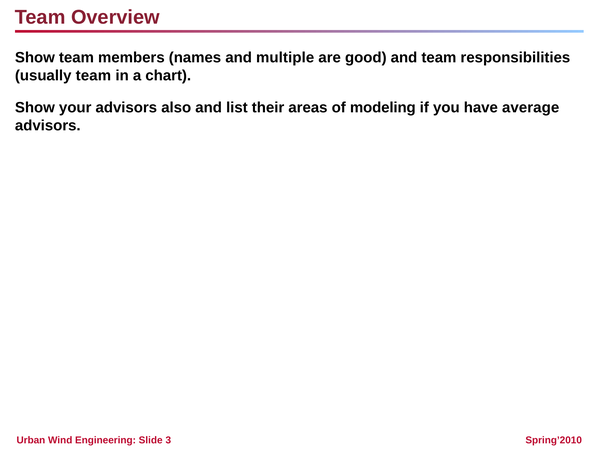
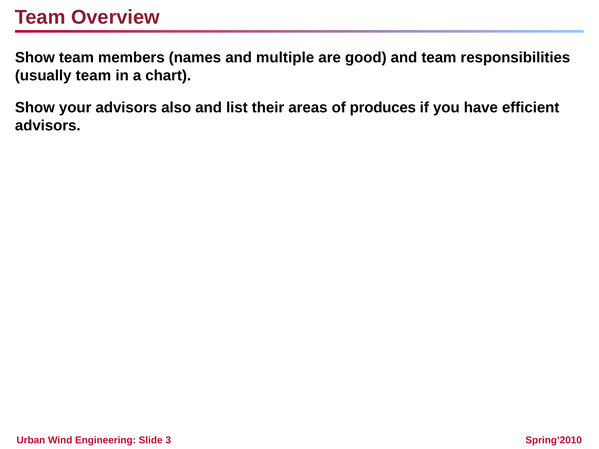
modeling: modeling -> produces
average: average -> efficient
